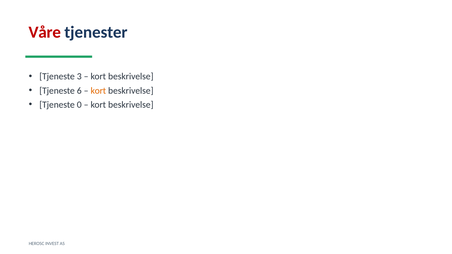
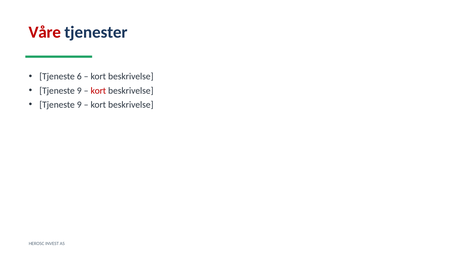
3: 3 -> 6
6 at (79, 91): 6 -> 9
kort at (98, 91) colour: orange -> red
0 at (79, 105): 0 -> 9
